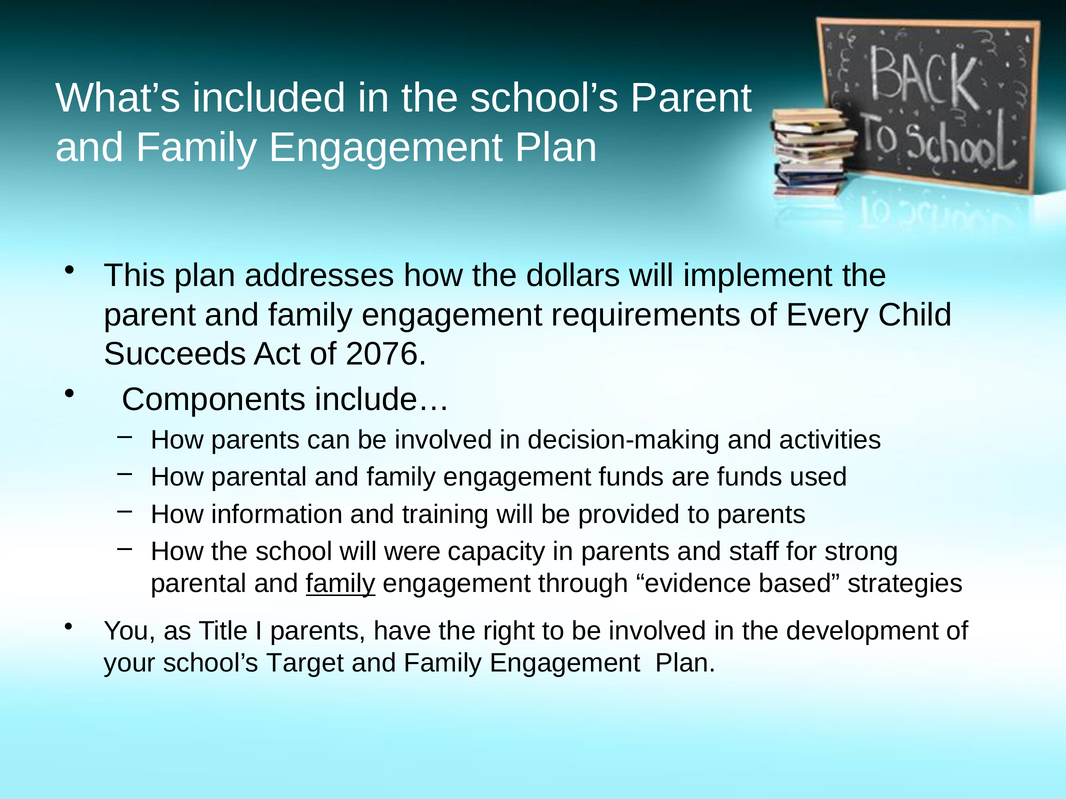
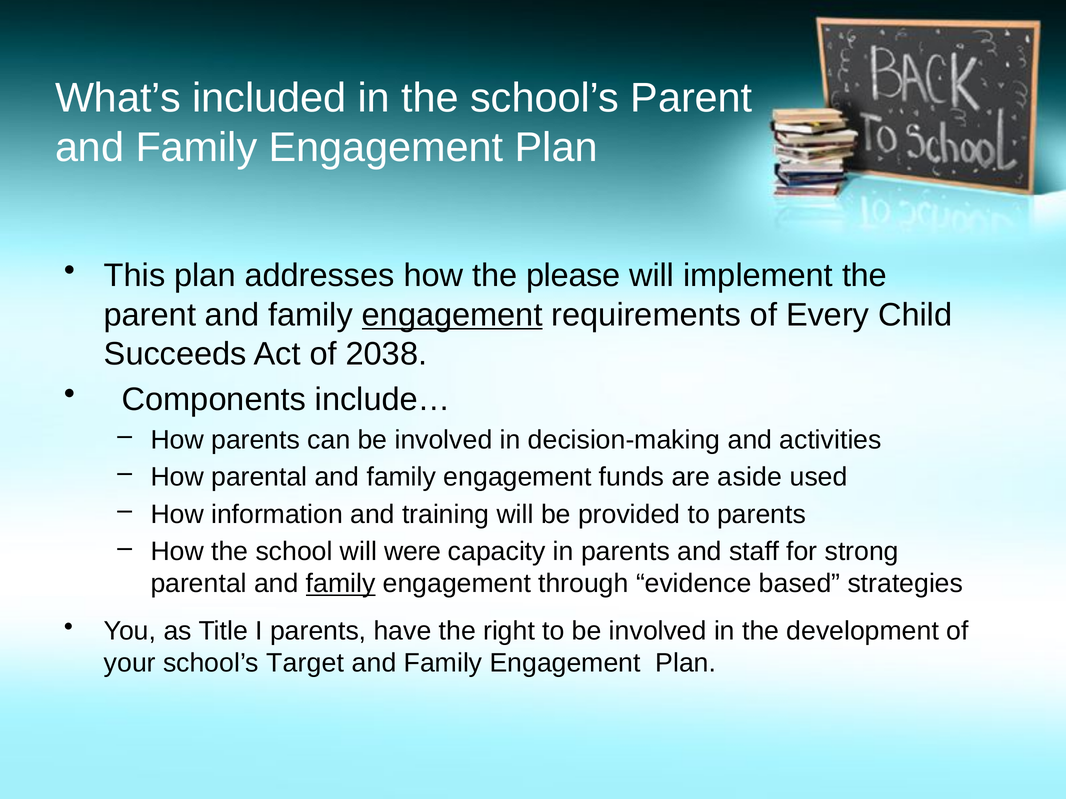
dollars: dollars -> please
engagement at (452, 315) underline: none -> present
2076: 2076 -> 2038
are funds: funds -> aside
